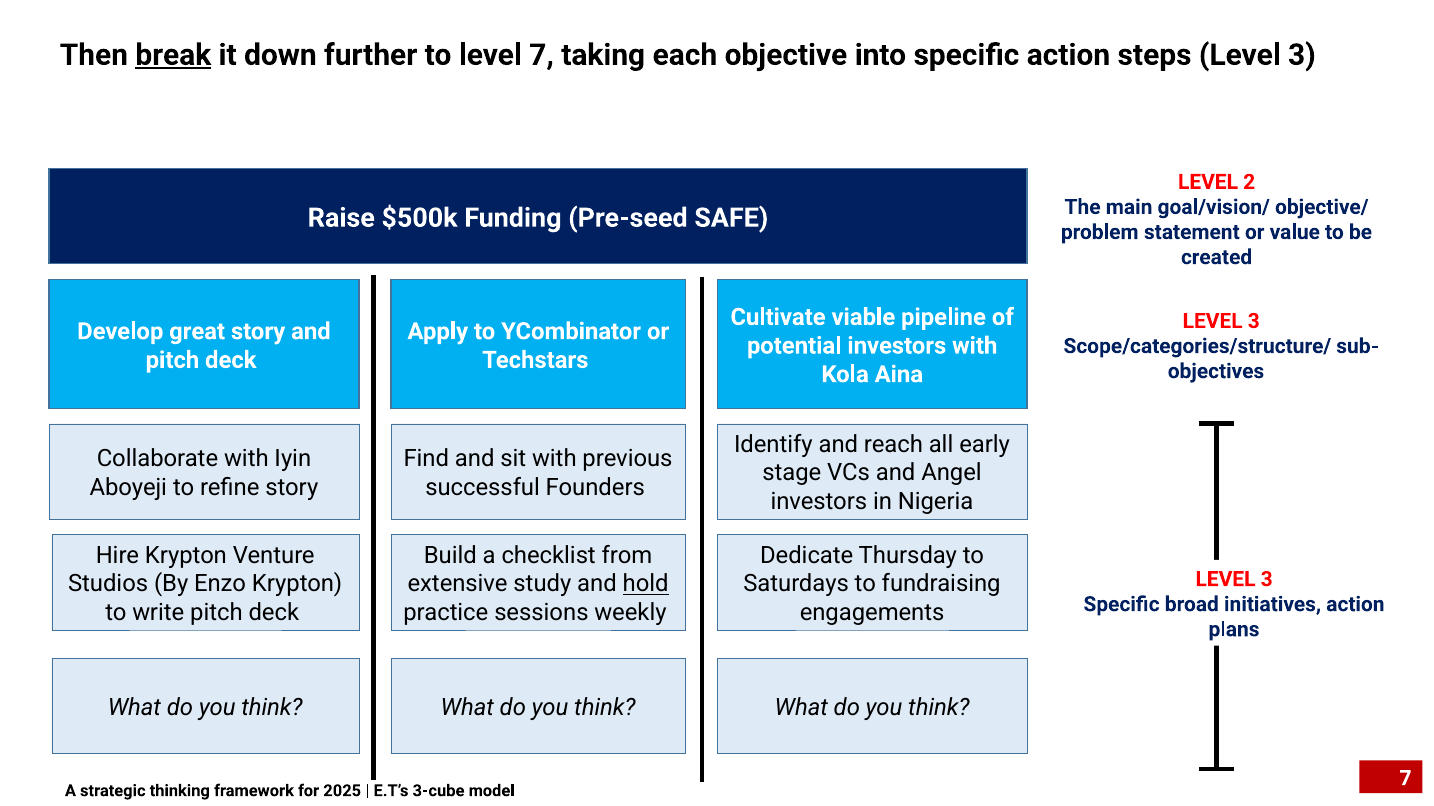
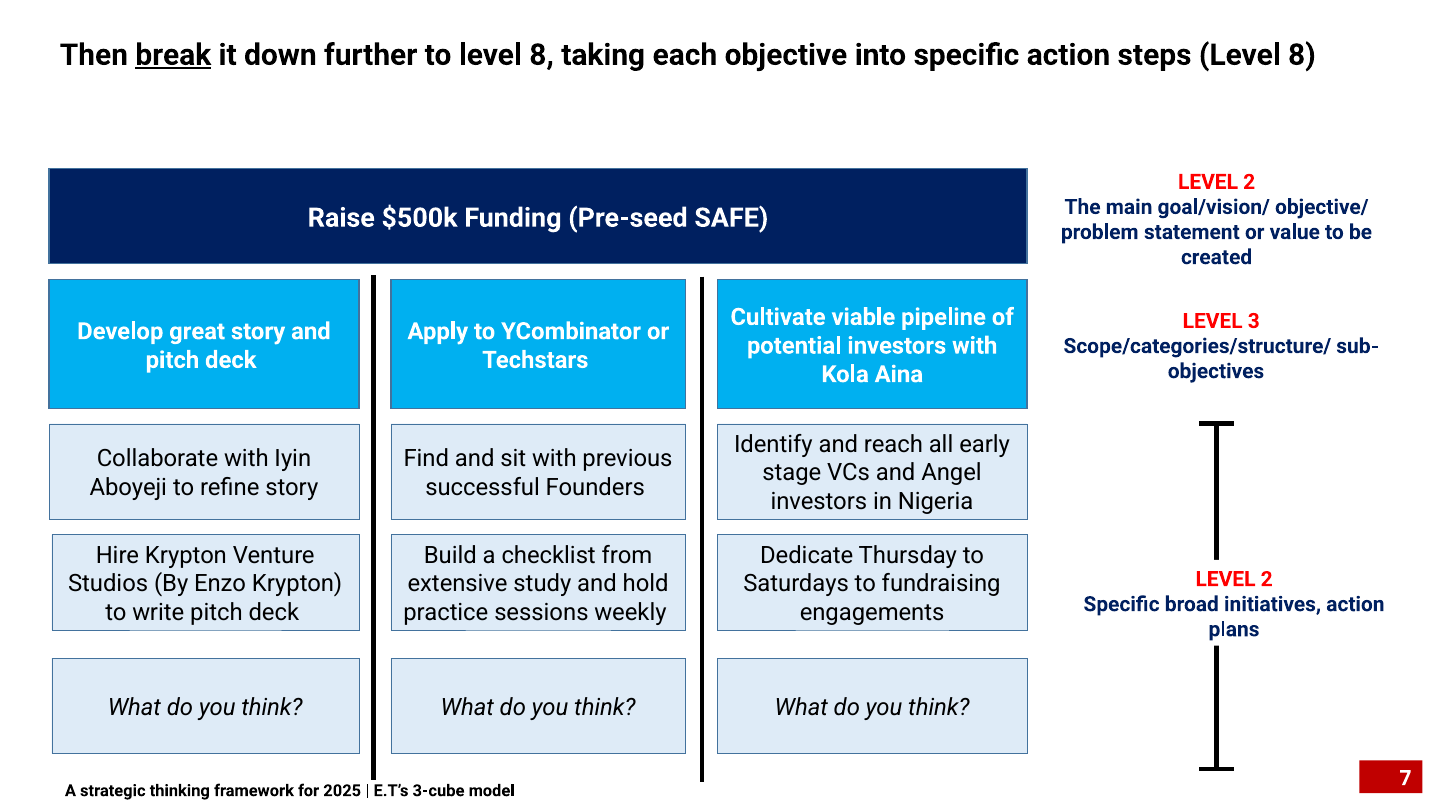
to level 7: 7 -> 8
steps Level 3: 3 -> 8
3 at (1267, 580): 3 -> 2
hold underline: present -> none
